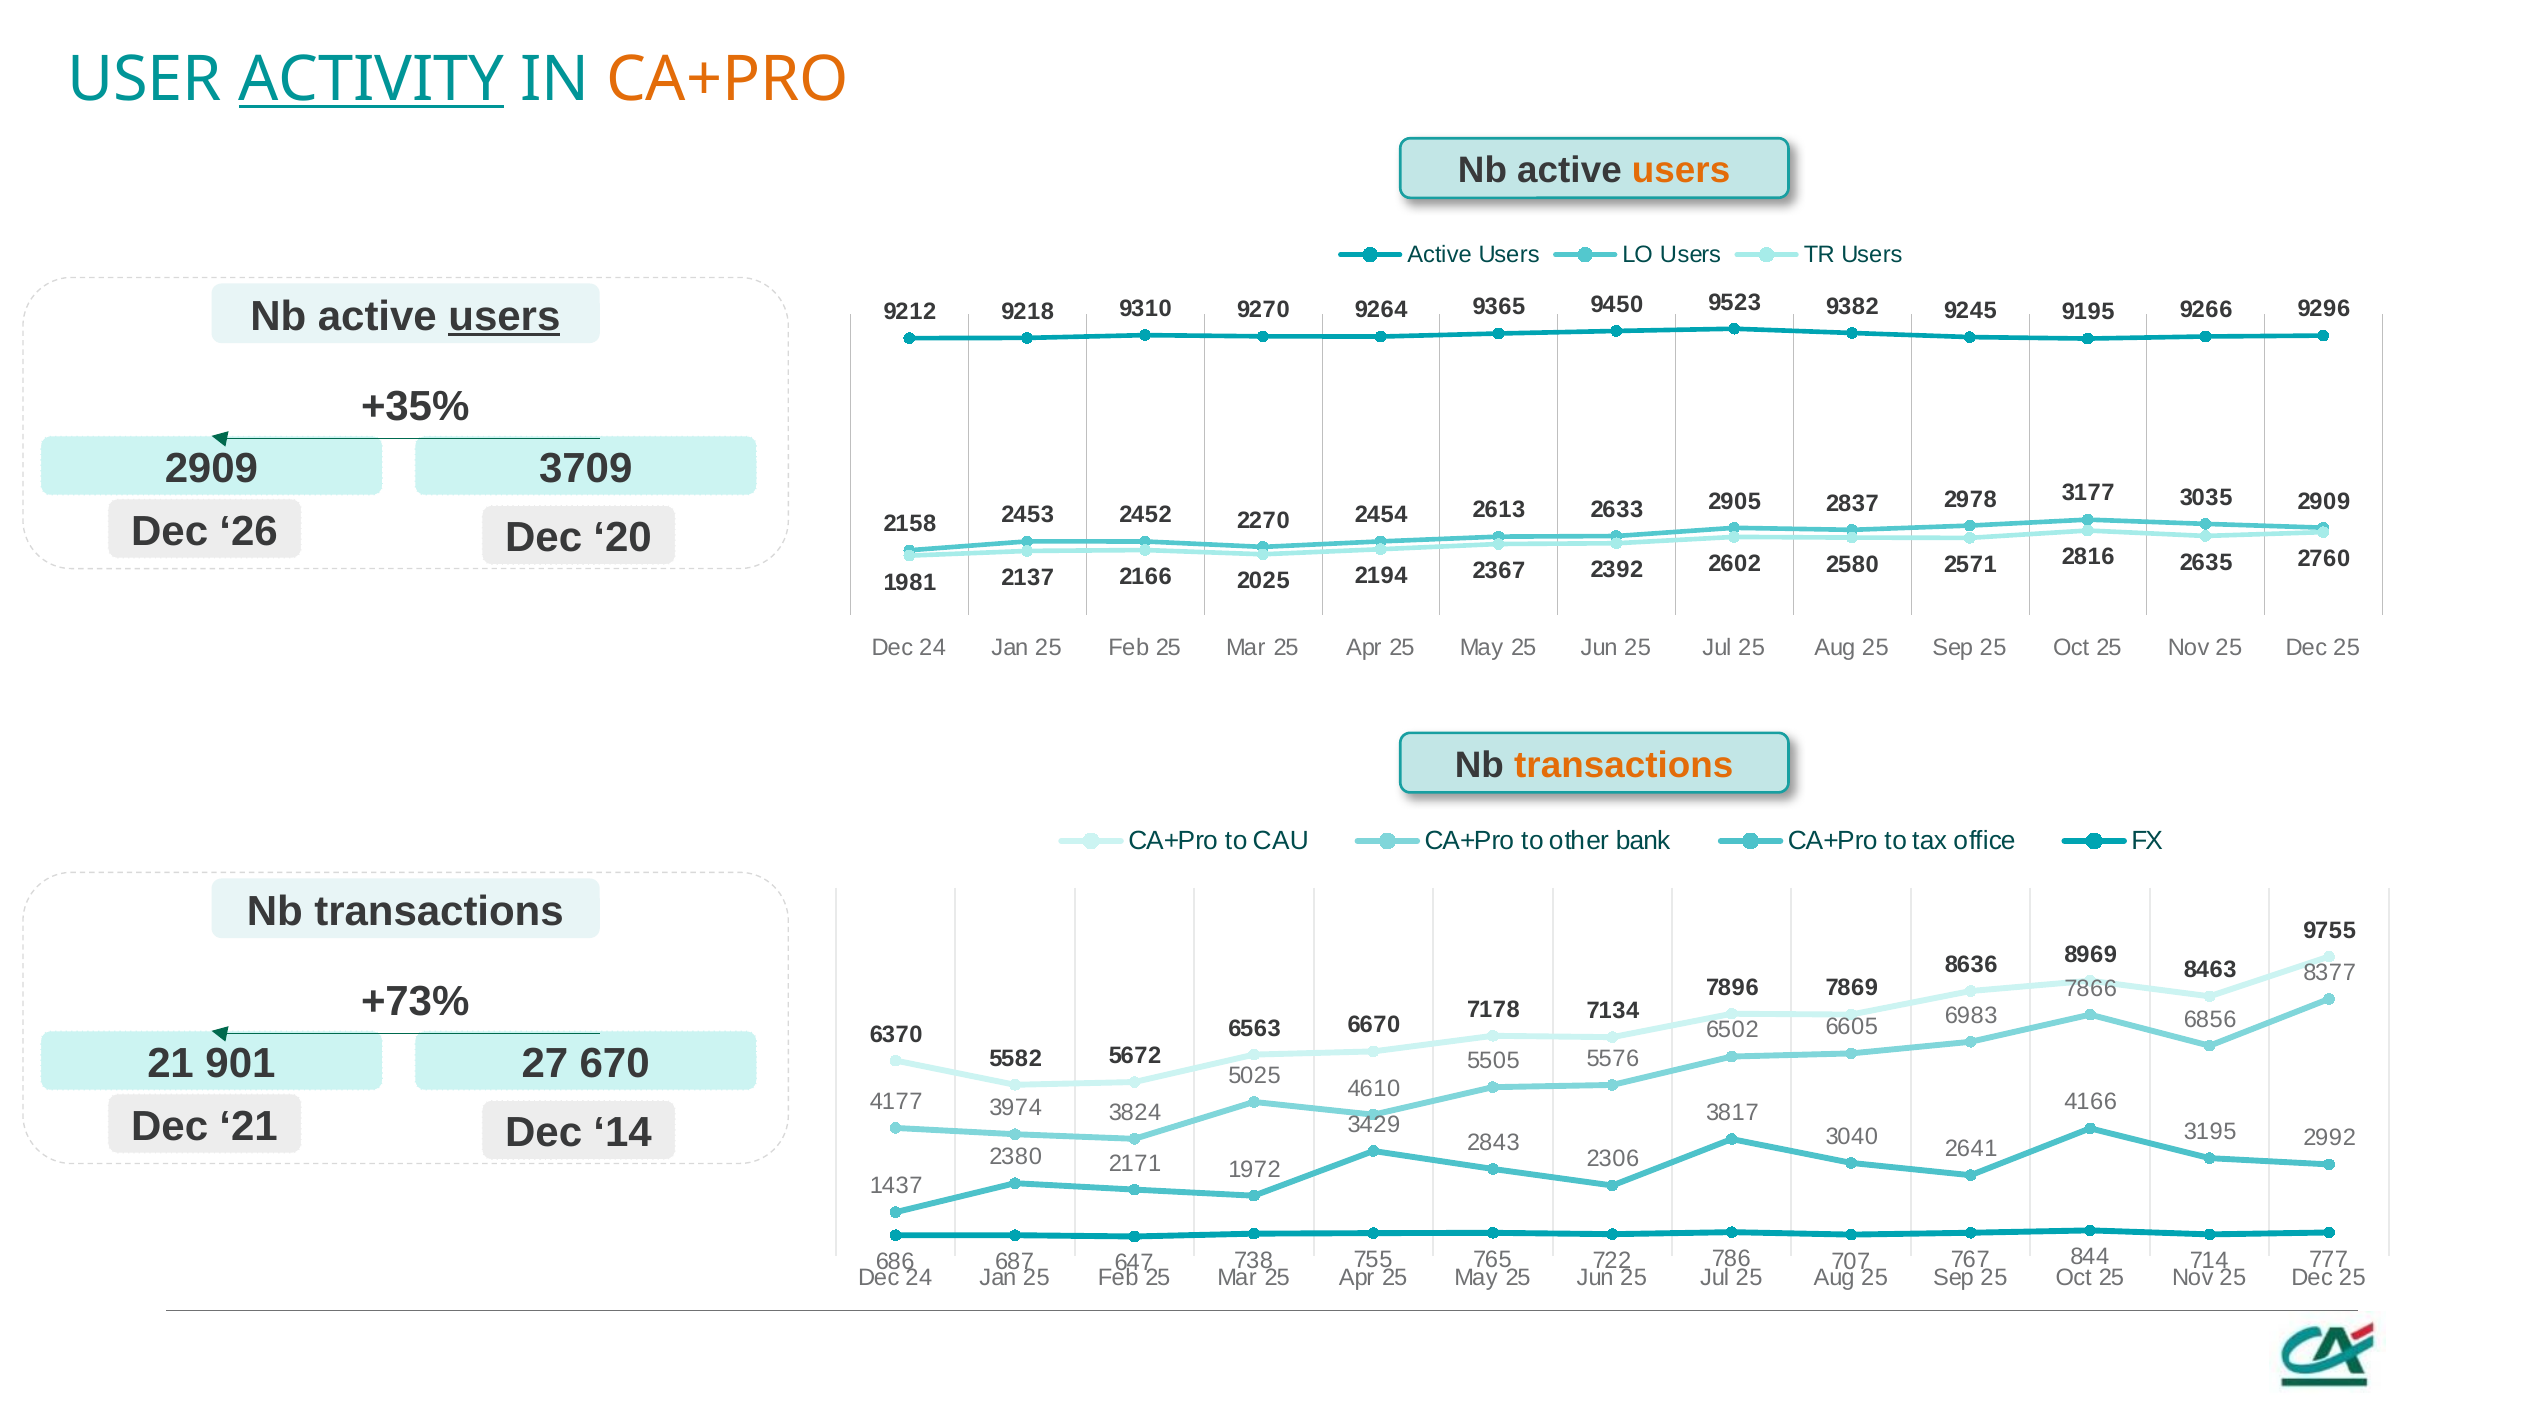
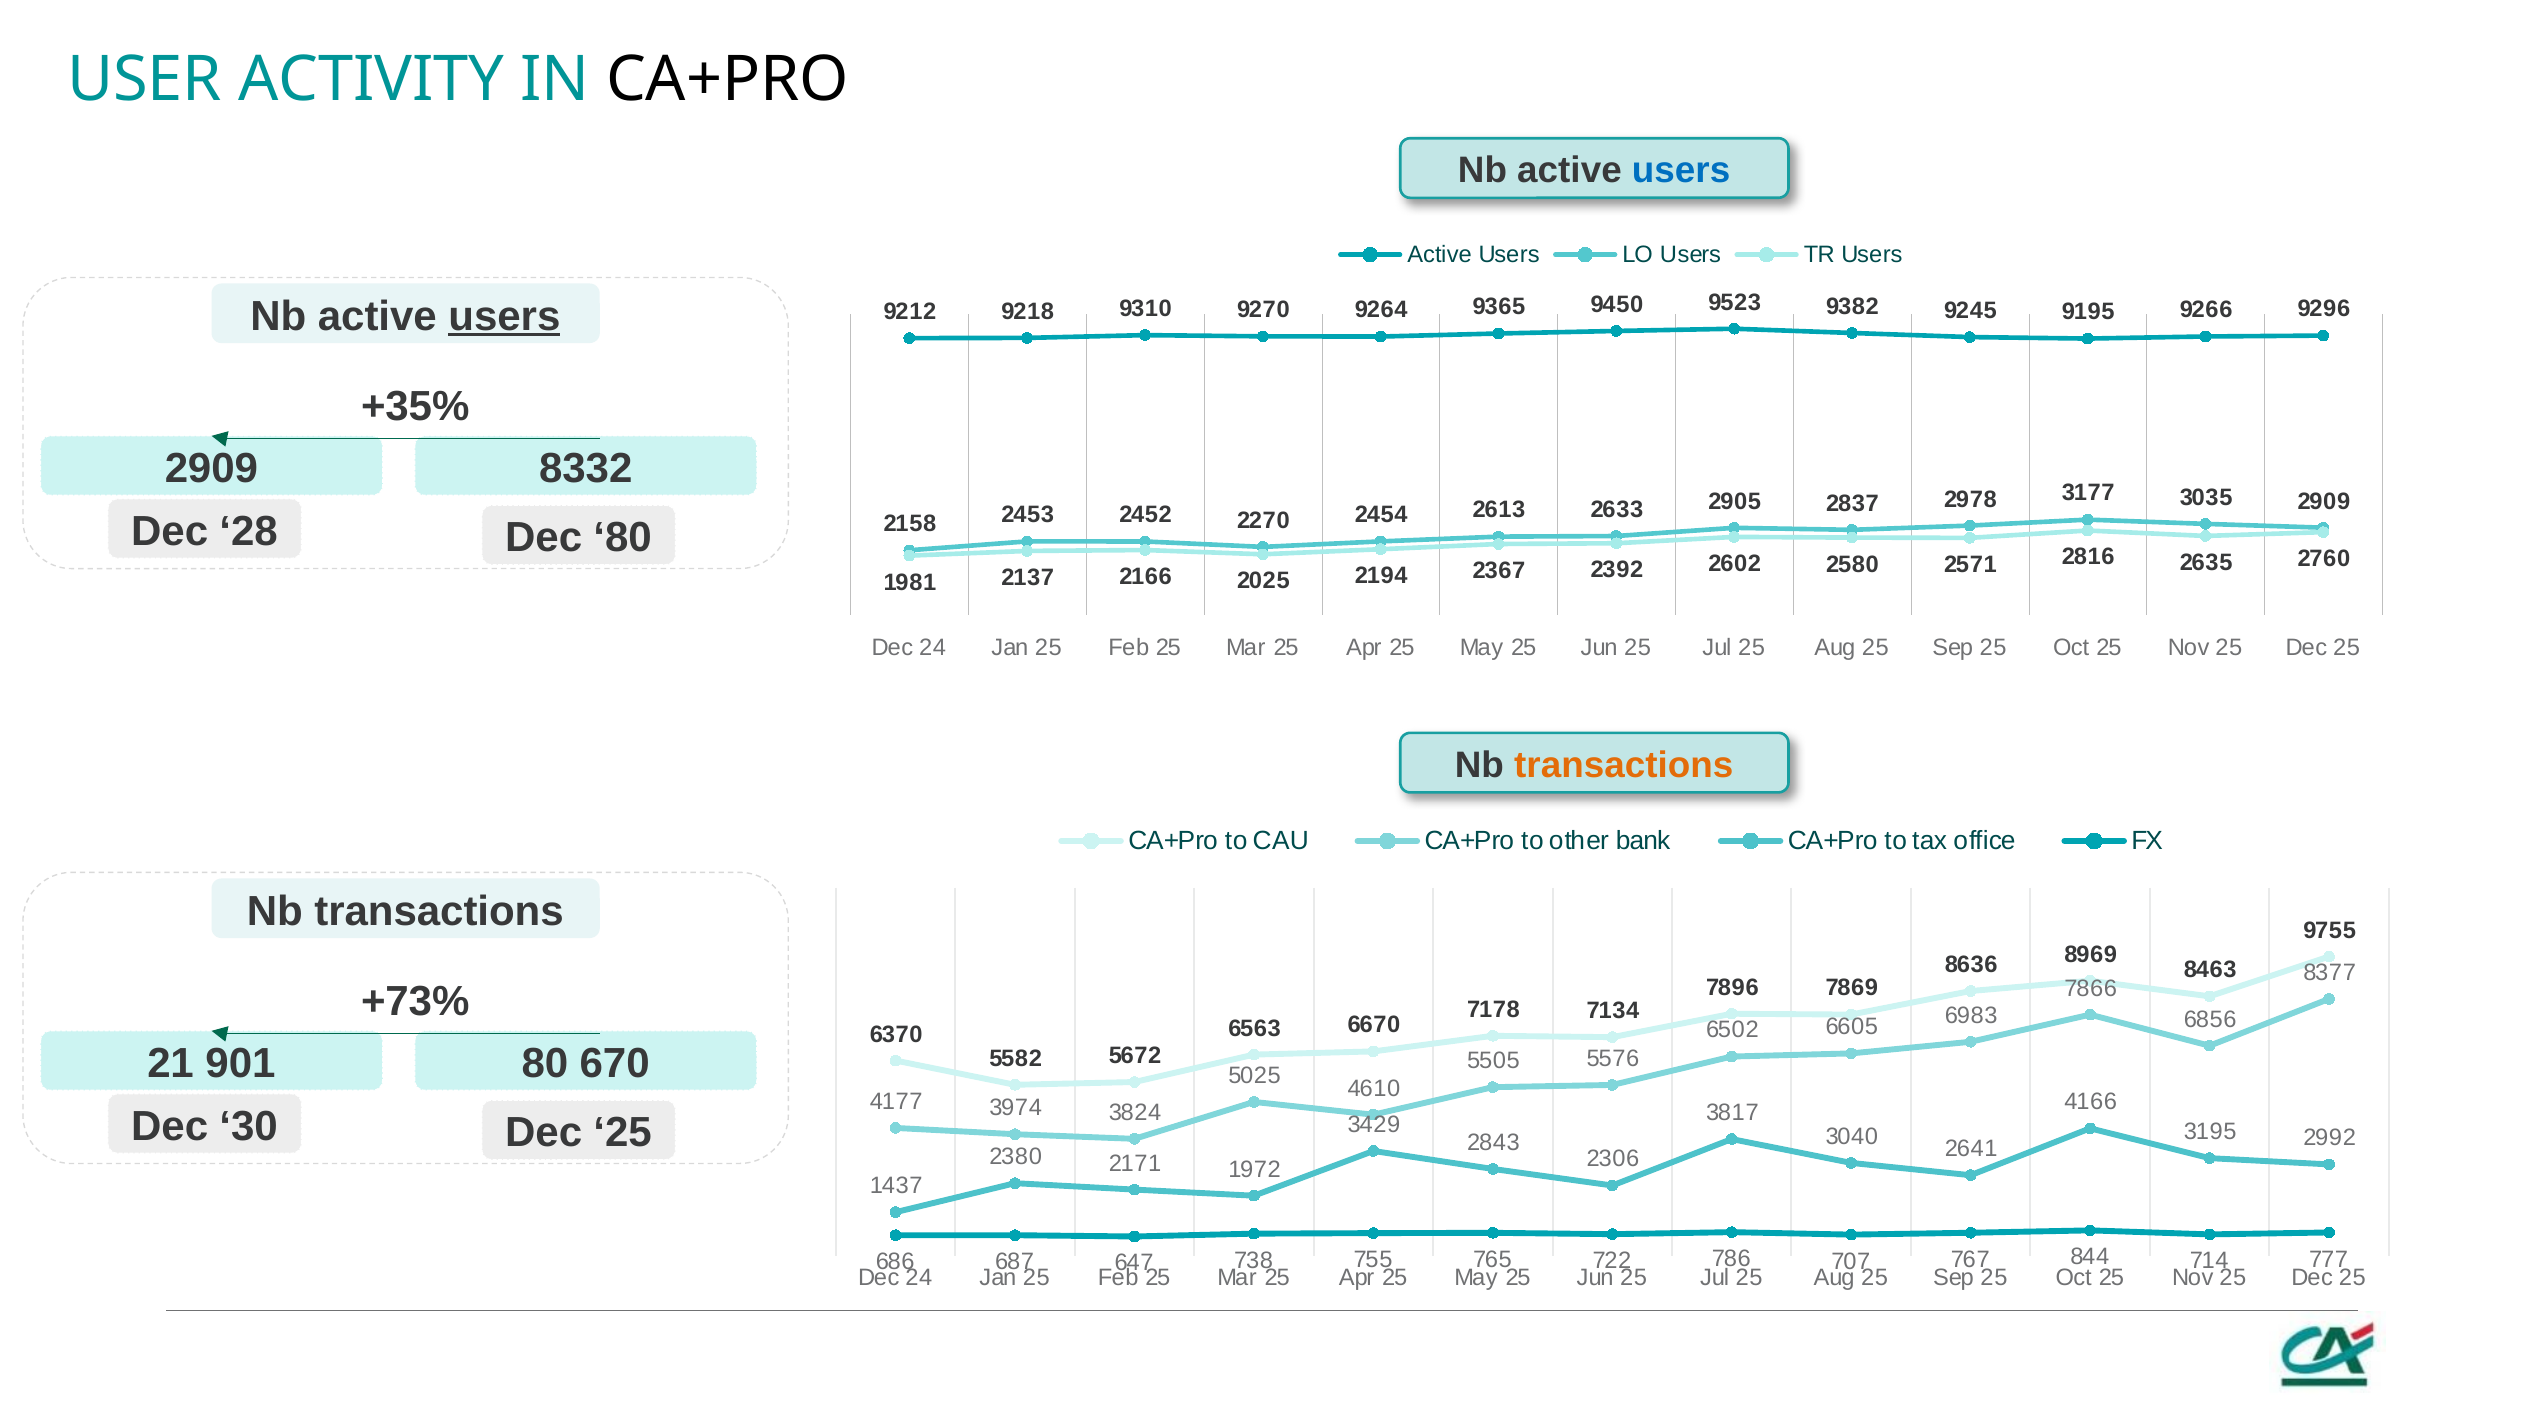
ACTIVITY underline: present -> none
CA+PRO at (728, 79) colour: orange -> black
users at (1681, 171) colour: orange -> blue
3709: 3709 -> 8332
26: 26 -> 28
Dec 20: 20 -> 80
901 27: 27 -> 80
Dec 21: 21 -> 30
14 at (623, 1133): 14 -> 25
